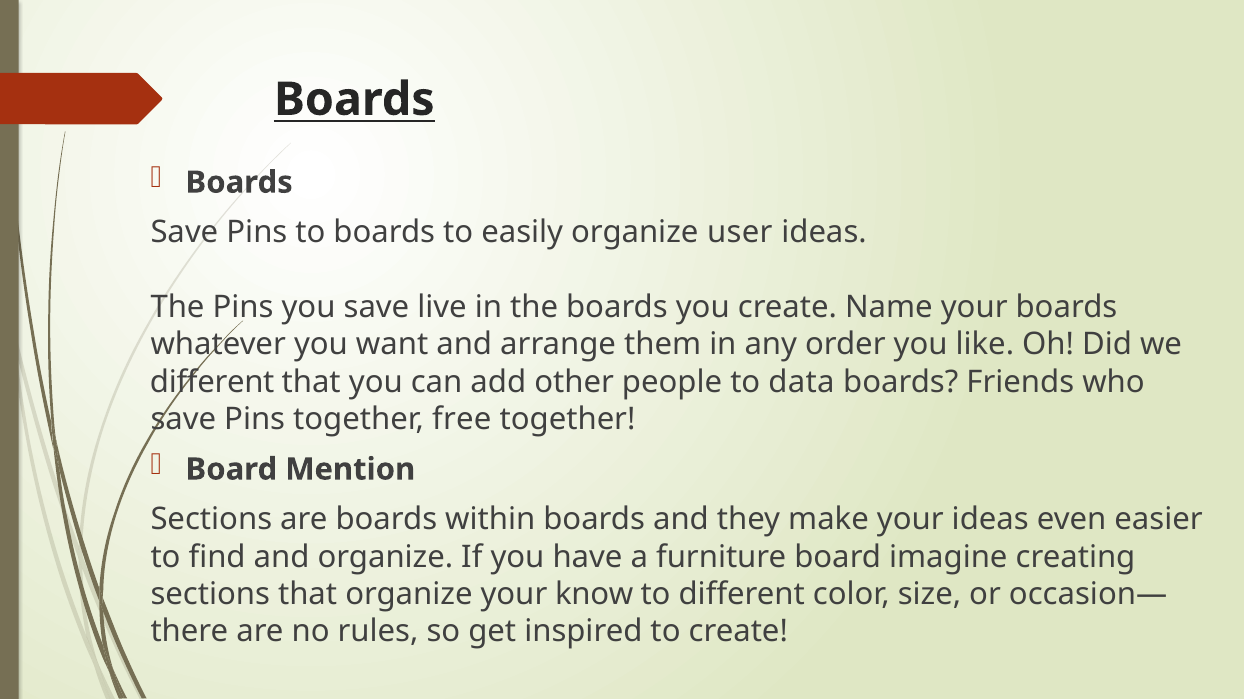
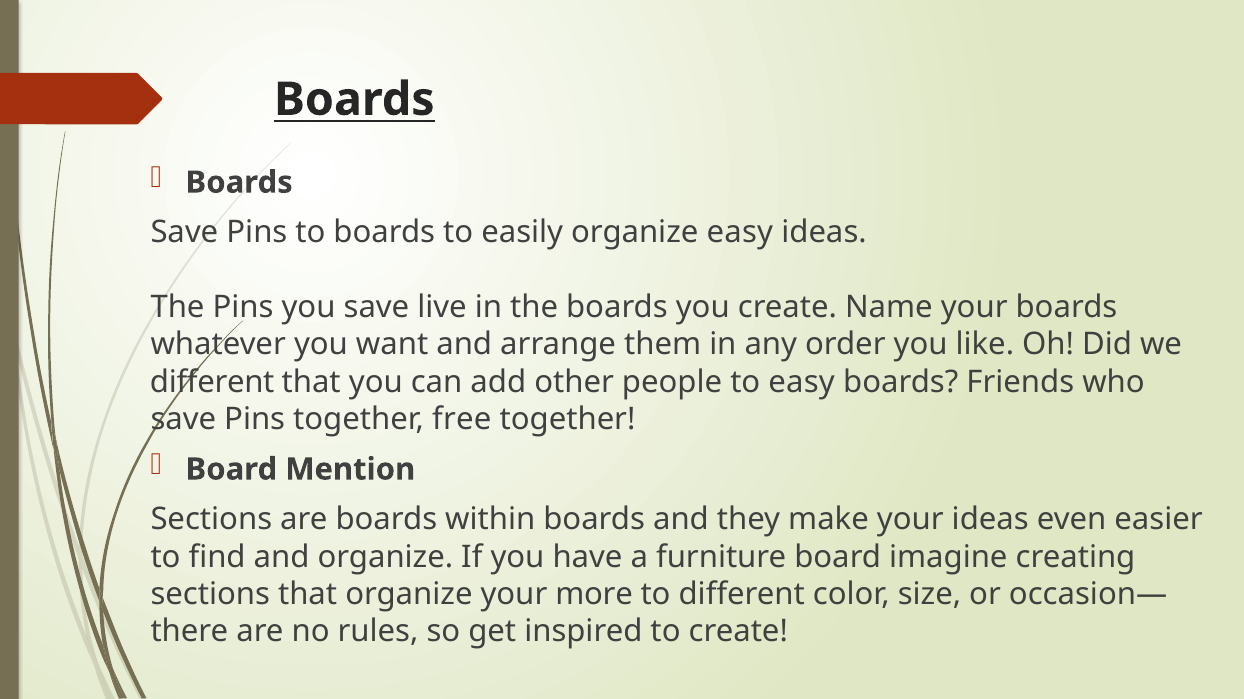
organize user: user -> easy
to data: data -> easy
know: know -> more
